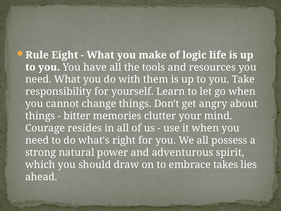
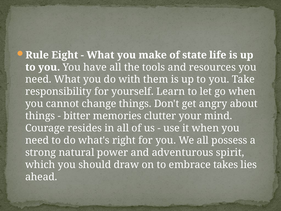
logic: logic -> state
